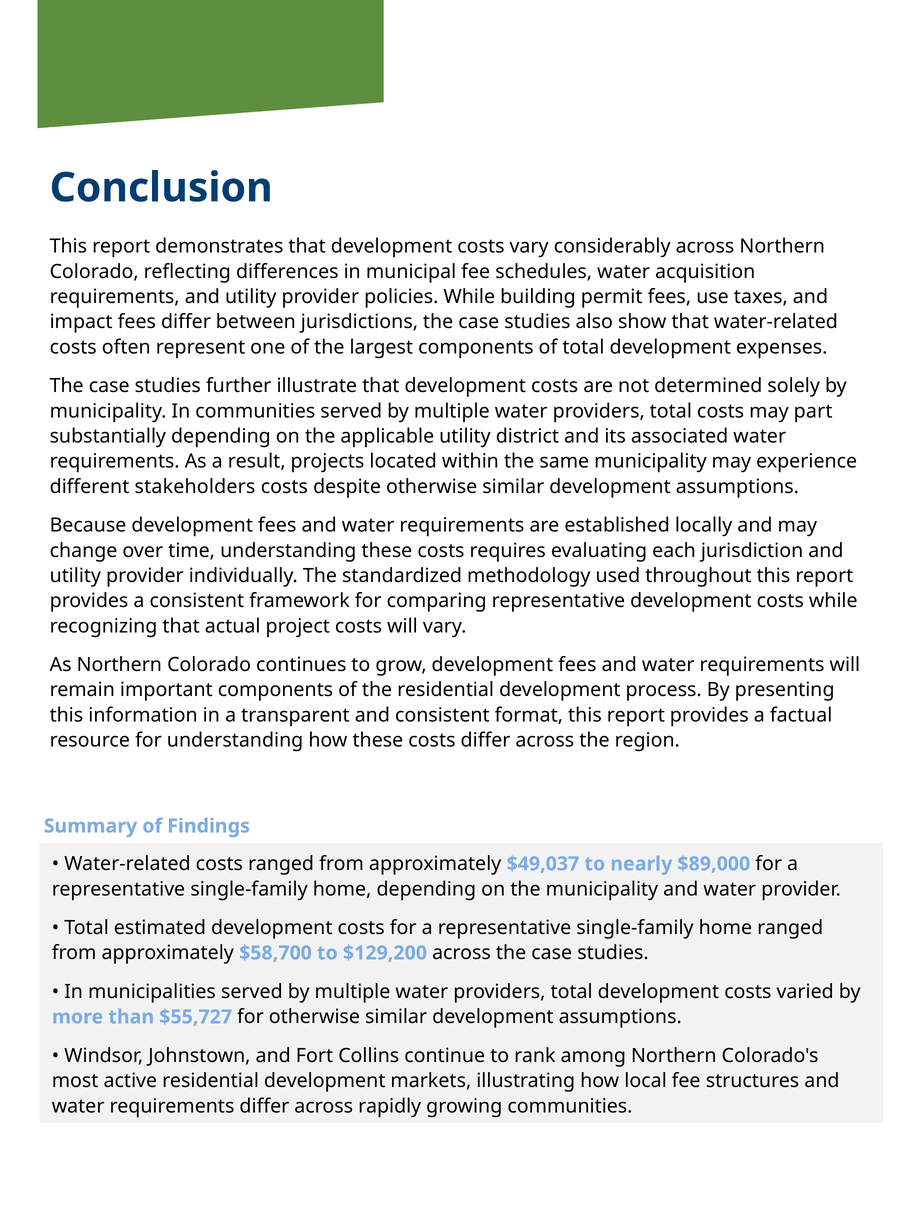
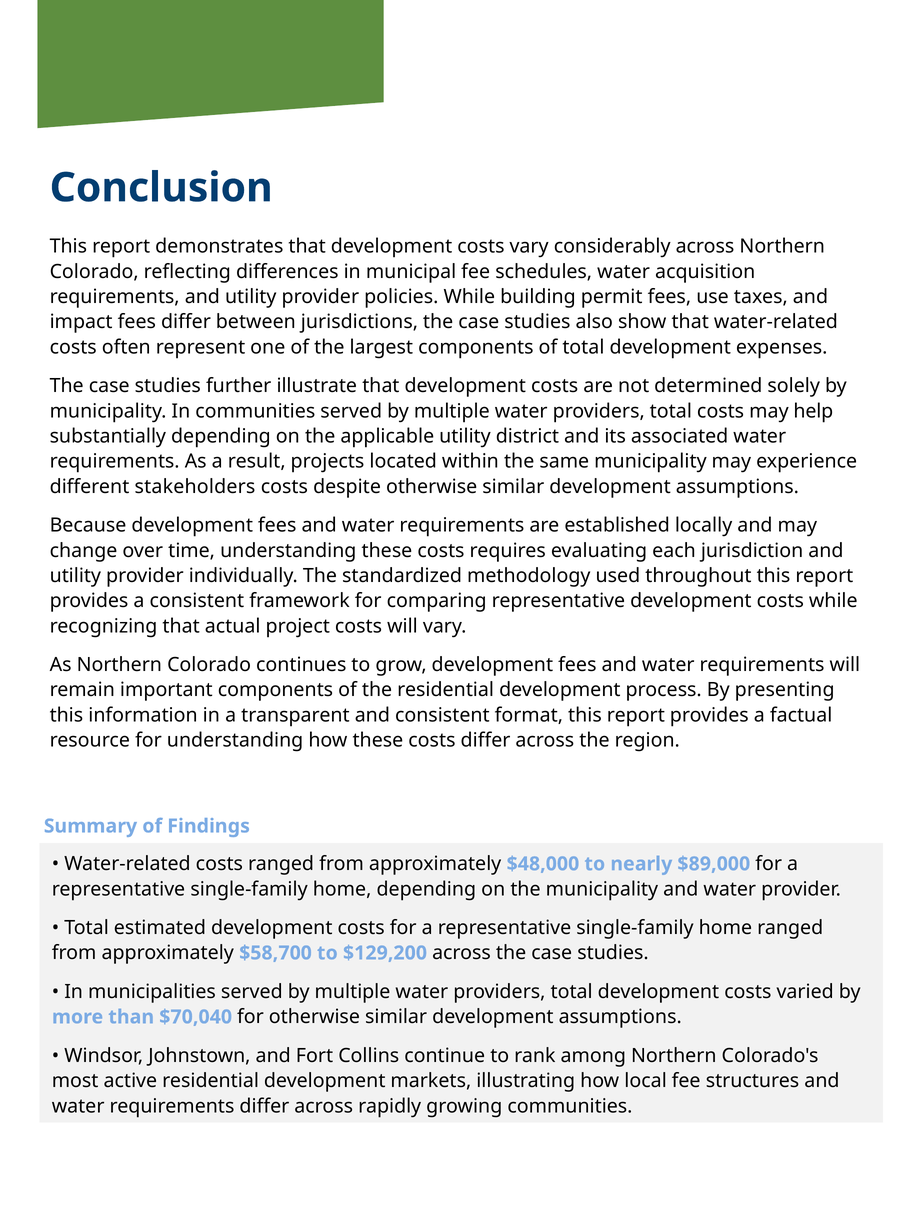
part: part -> help
$49,037: $49,037 -> $48,000
$55,727: $55,727 -> $70,040
